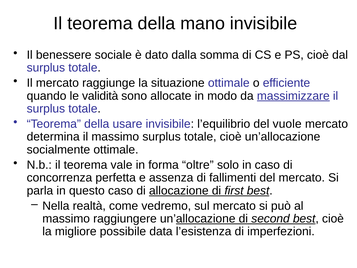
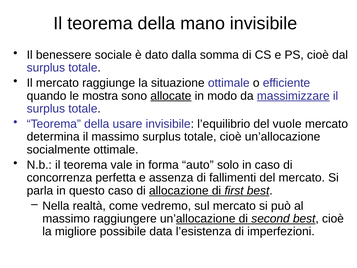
validità: validità -> mostra
allocate underline: none -> present
oltre: oltre -> auto
